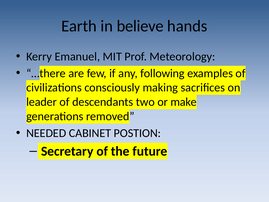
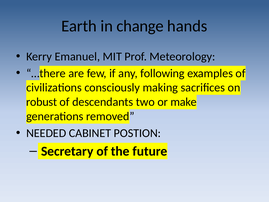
believe: believe -> change
leader: leader -> robust
